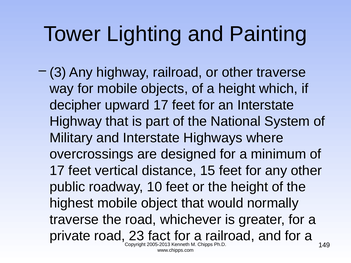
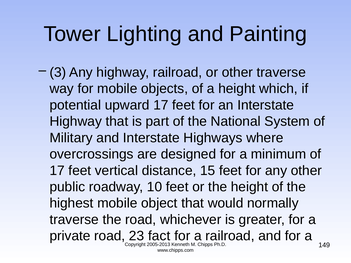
decipher: decipher -> potential
